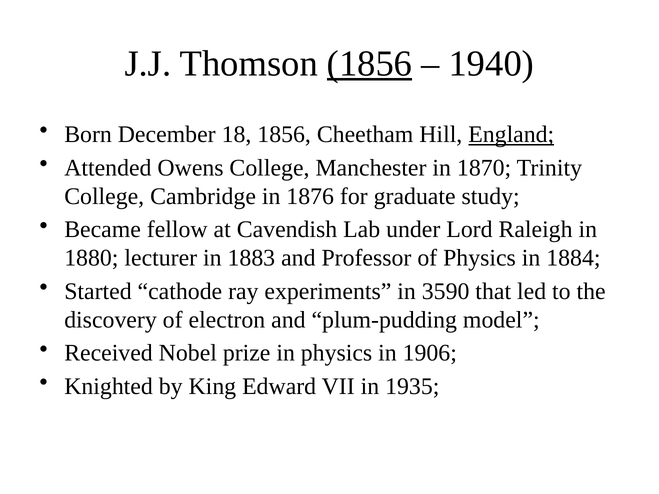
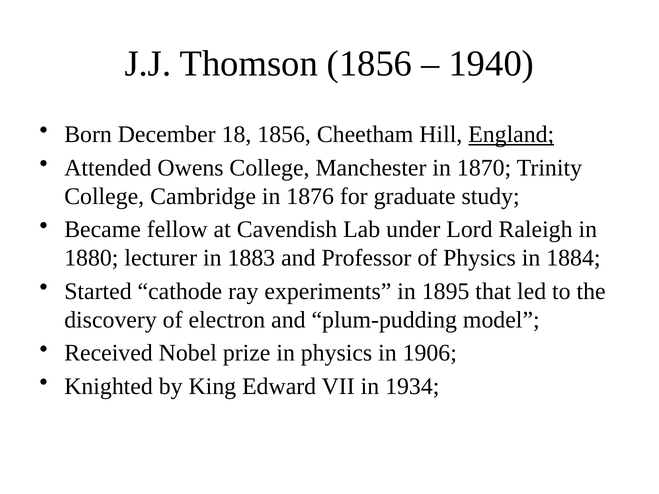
1856 at (370, 64) underline: present -> none
3590: 3590 -> 1895
1935: 1935 -> 1934
